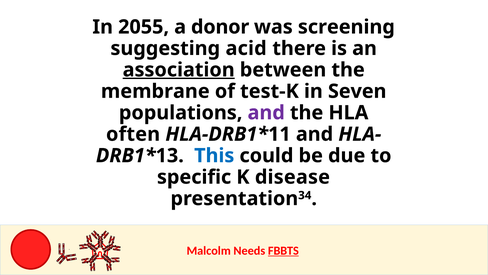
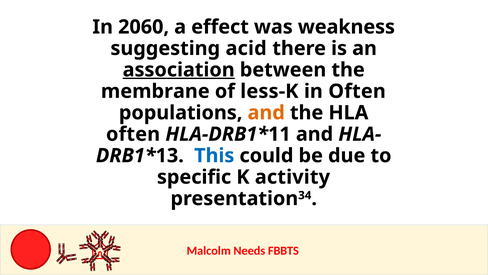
2055: 2055 -> 2060
donor: donor -> effect
screening: screening -> weakness
test-K: test-K -> less-K
in Seven: Seven -> Often
and at (266, 113) colour: purple -> orange
disease: disease -> activity
FBBTS underline: present -> none
